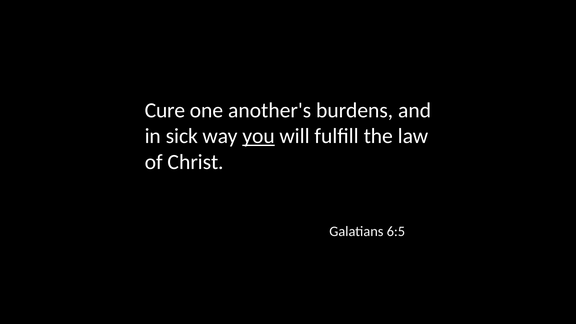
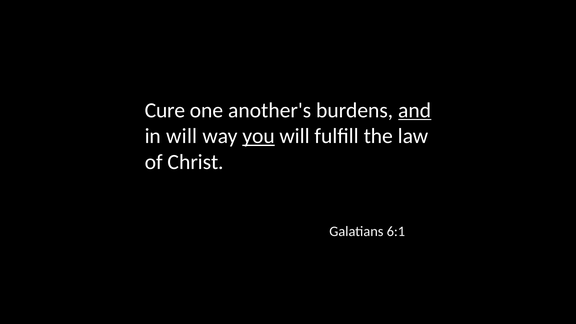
and underline: none -> present
in sick: sick -> will
6:5: 6:5 -> 6:1
